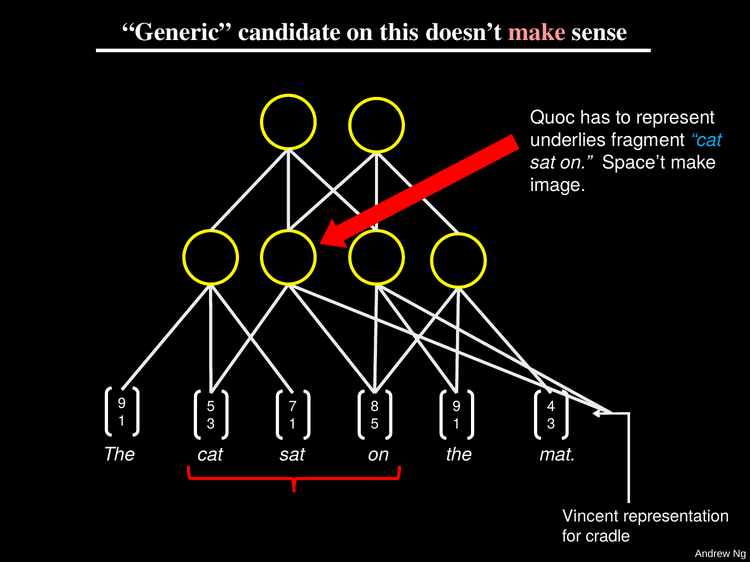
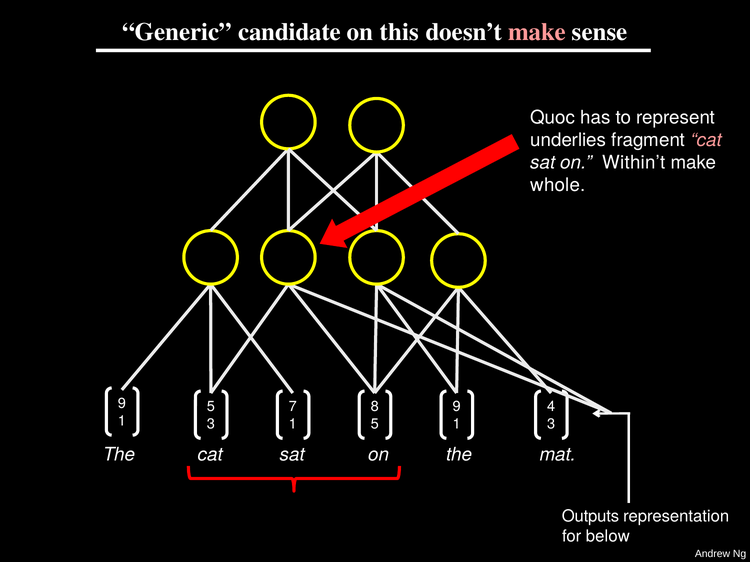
cat at (706, 140) colour: light blue -> pink
Space’t: Space’t -> Within’t
image: image -> whole
Vincent: Vincent -> Outputs
cradle: cradle -> below
